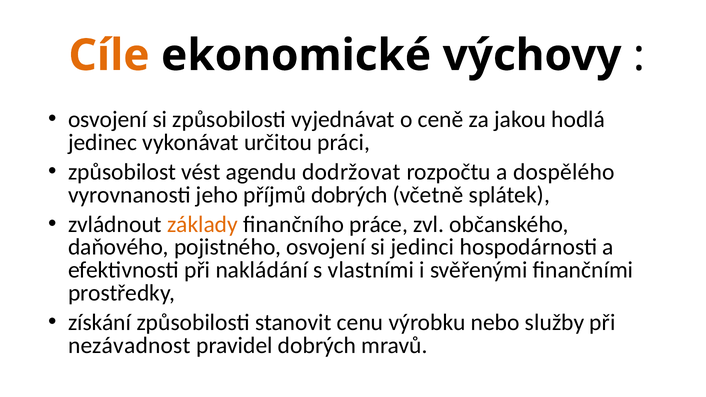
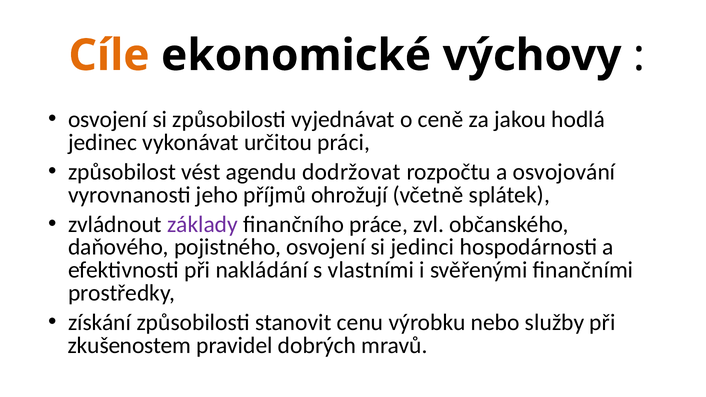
dospělého: dospělého -> osvojování
příjmů dobrých: dobrých -> ohrožují
základy colour: orange -> purple
nezávadnost: nezávadnost -> zkušenostem
